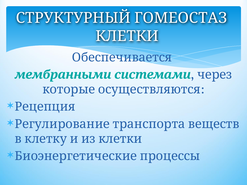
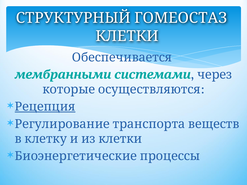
Рецепция underline: none -> present
